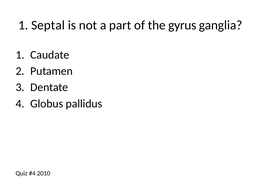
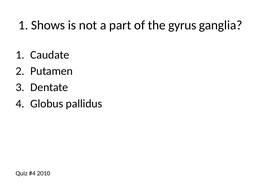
Septal: Septal -> Shows
